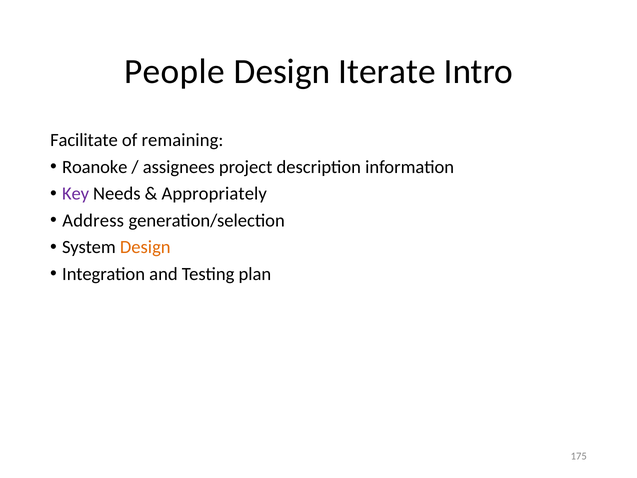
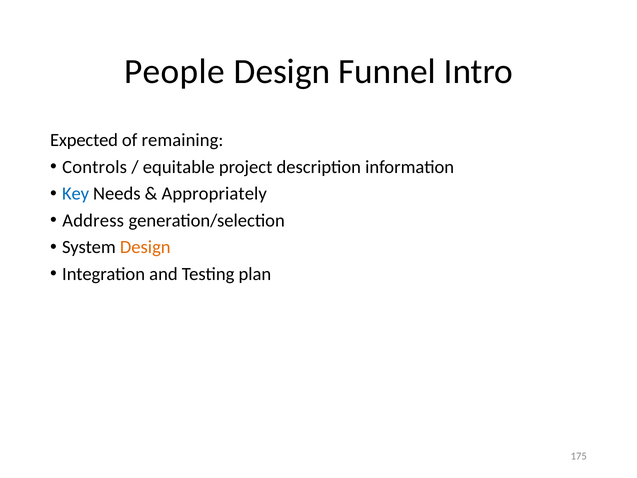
Iterate: Iterate -> Funnel
Facilitate: Facilitate -> Expected
Roanoke: Roanoke -> Controls
assignees: assignees -> equitable
Key colour: purple -> blue
